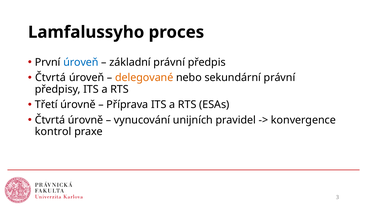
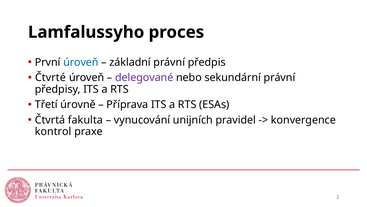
Čtvrtá at (51, 77): Čtvrtá -> Čtvrté
delegované colour: orange -> purple
Čtvrtá úrovně: úrovně -> fakulta
